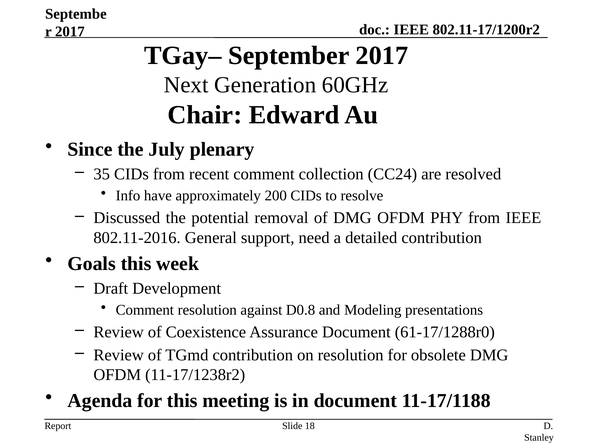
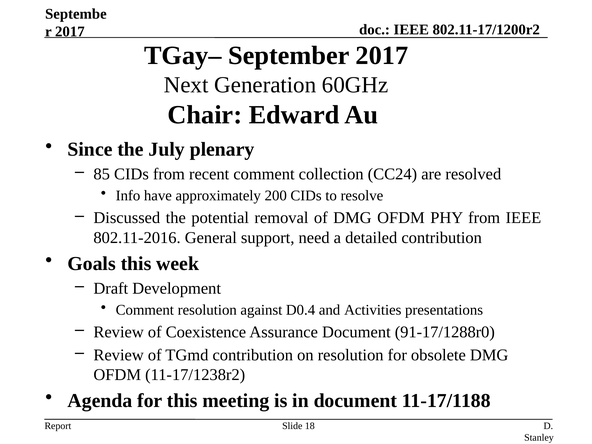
35: 35 -> 85
D0.8: D0.8 -> D0.4
Modeling: Modeling -> Activities
61-17/1288r0: 61-17/1288r0 -> 91-17/1288r0
